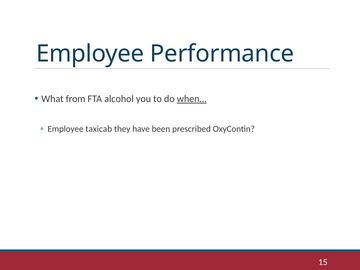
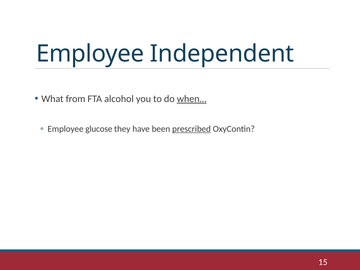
Performance: Performance -> Independent
taxicab: taxicab -> glucose
prescribed underline: none -> present
